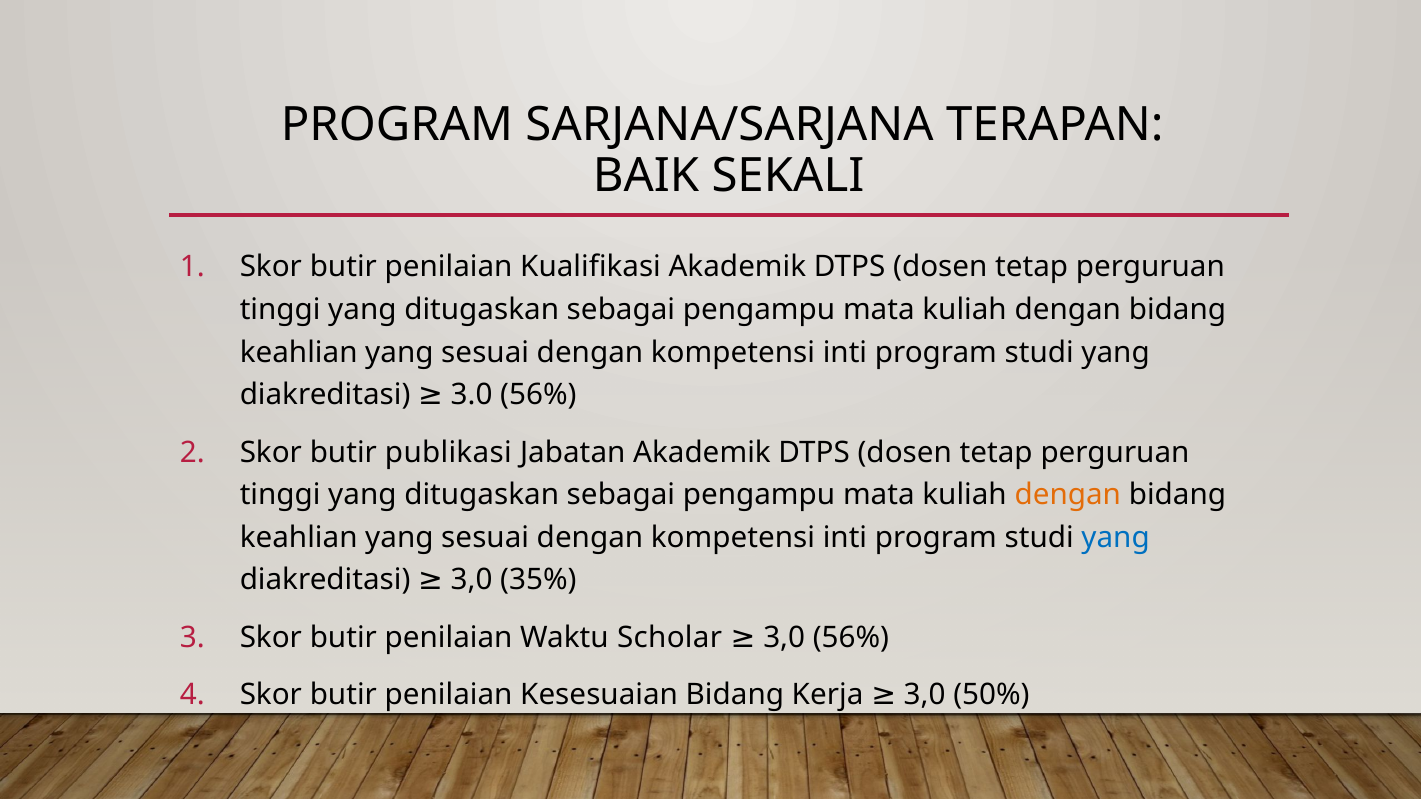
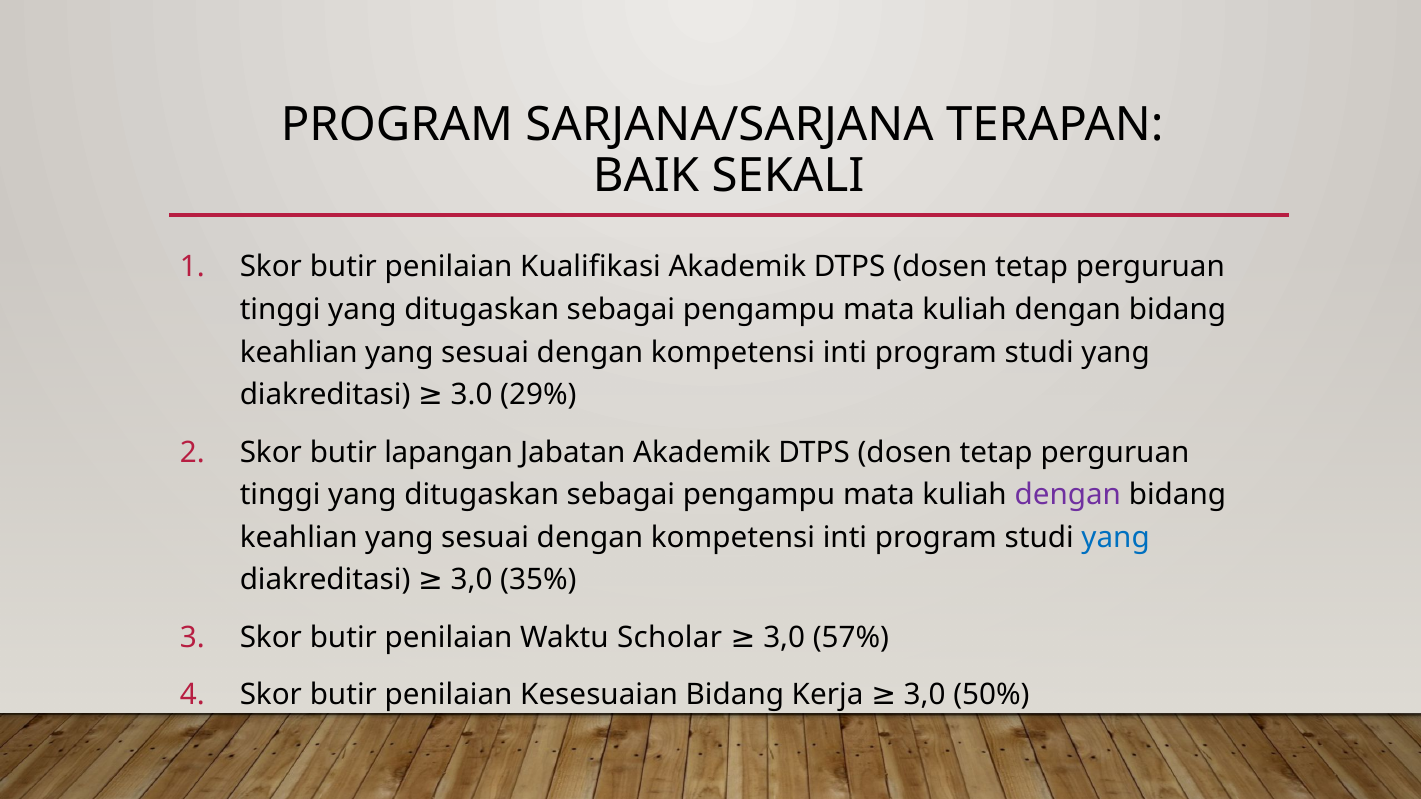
3.0 56%: 56% -> 29%
publikasi: publikasi -> lapangan
dengan at (1068, 495) colour: orange -> purple
3,0 56%: 56% -> 57%
